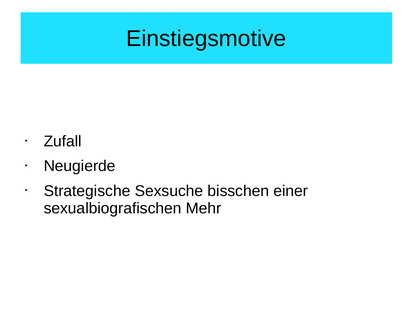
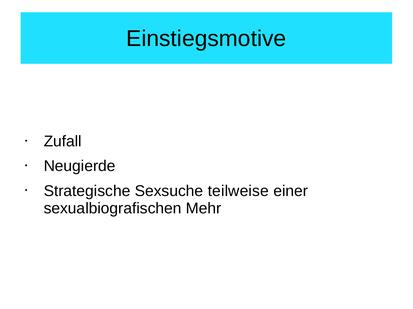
bisschen: bisschen -> teilweise
